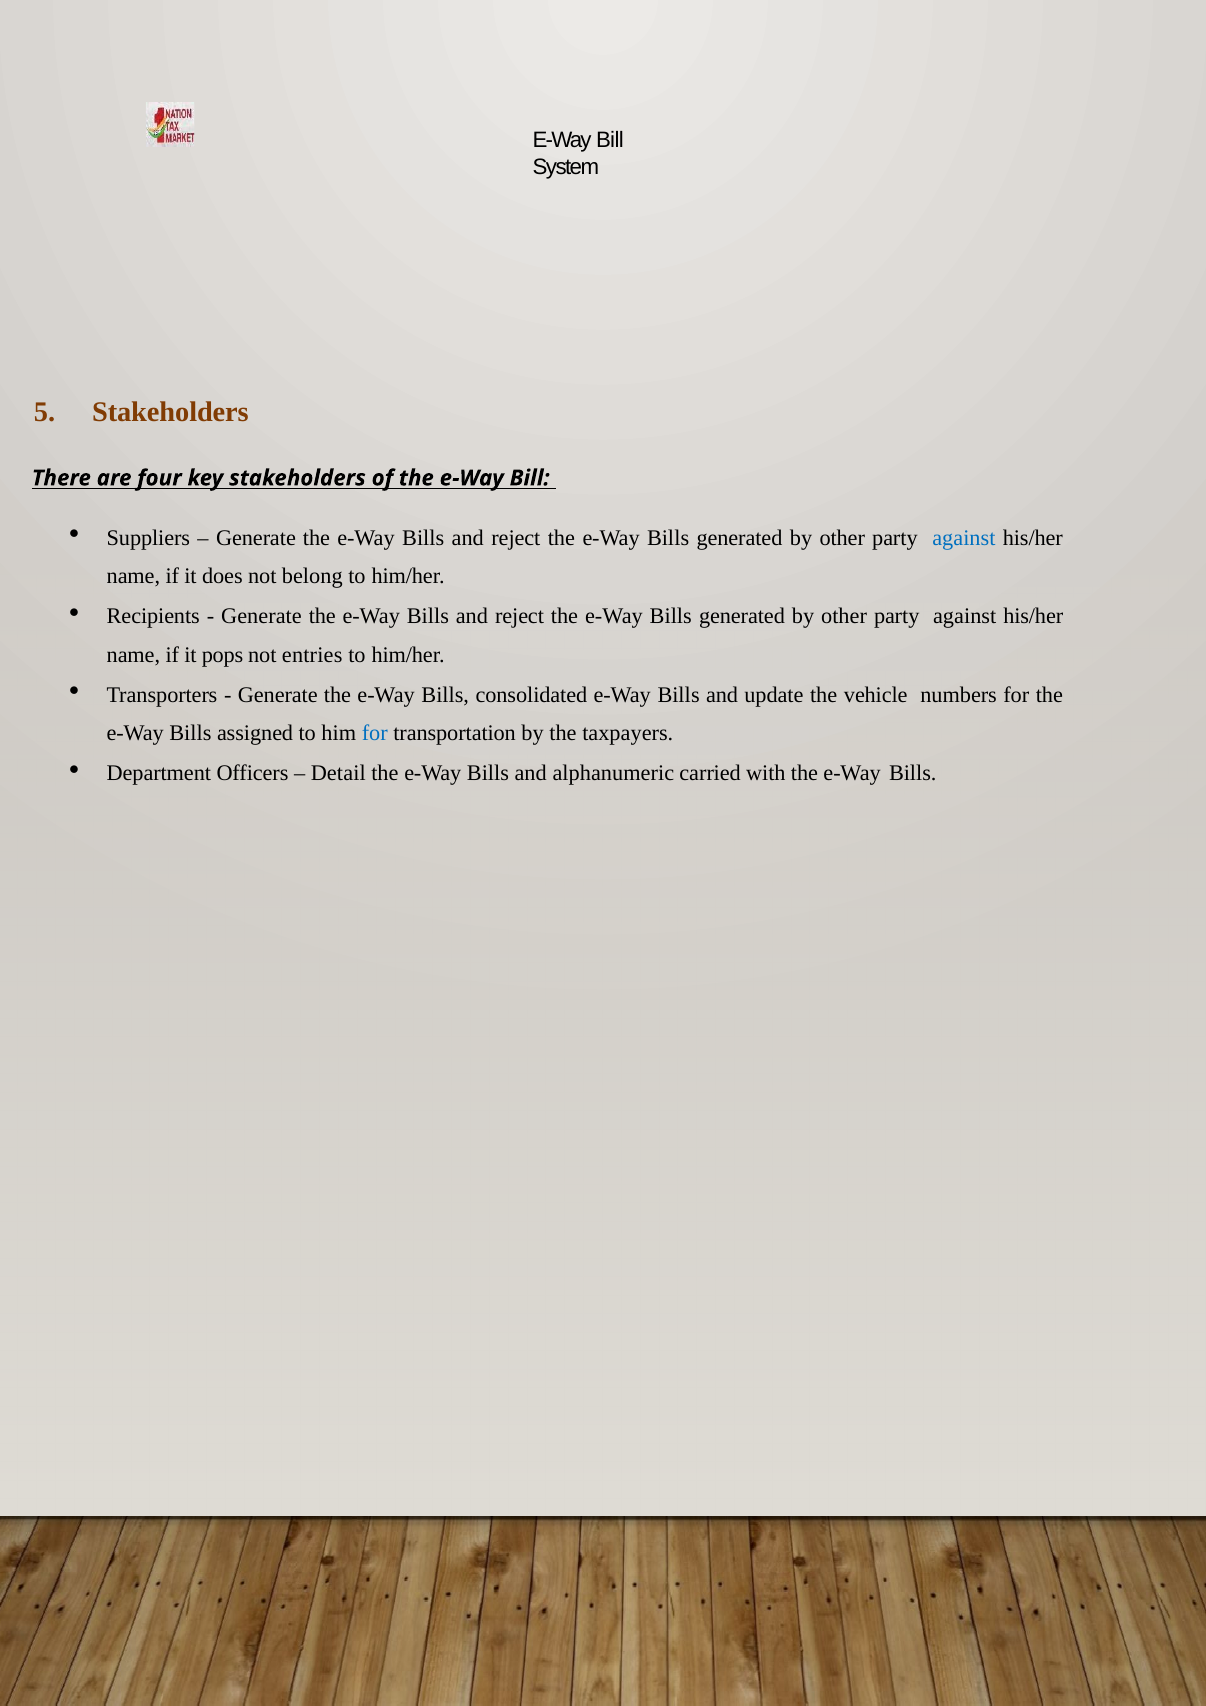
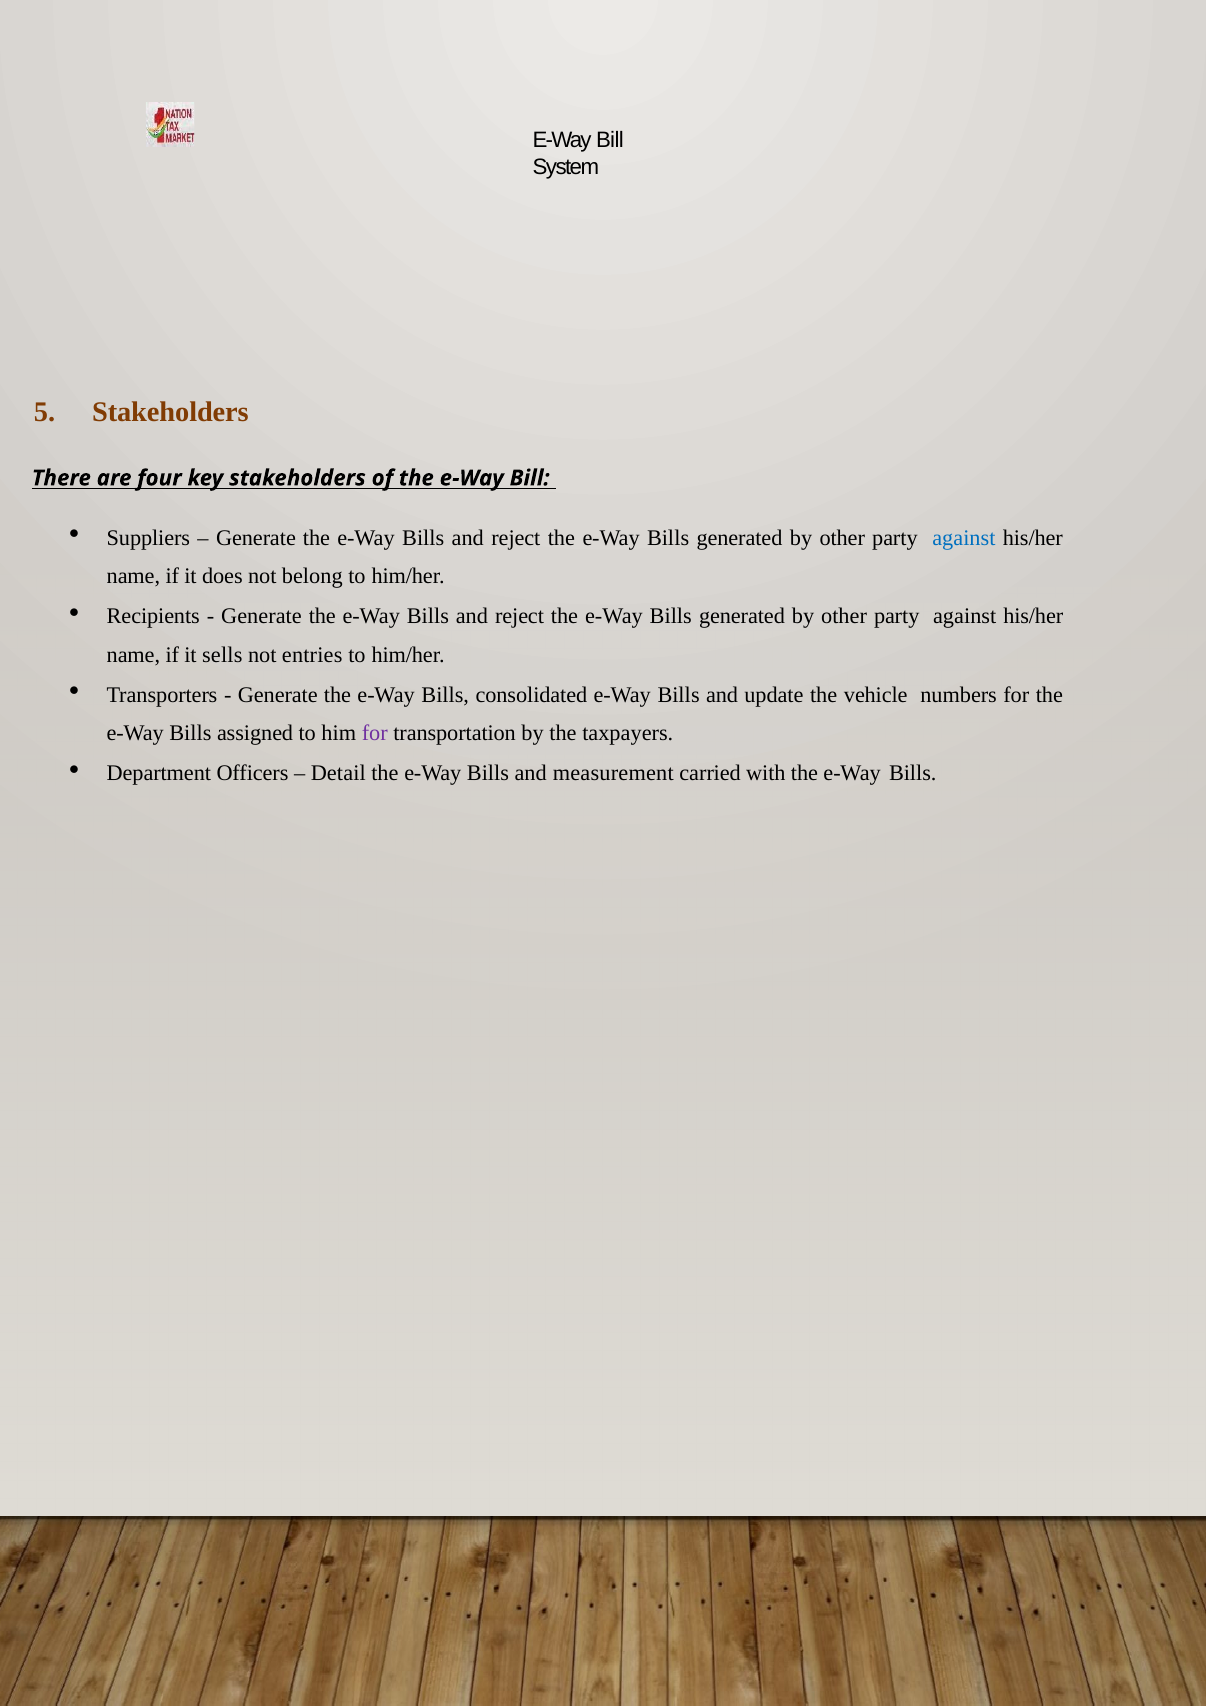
pops: pops -> sells
for at (375, 733) colour: blue -> purple
alphanumeric: alphanumeric -> measurement
